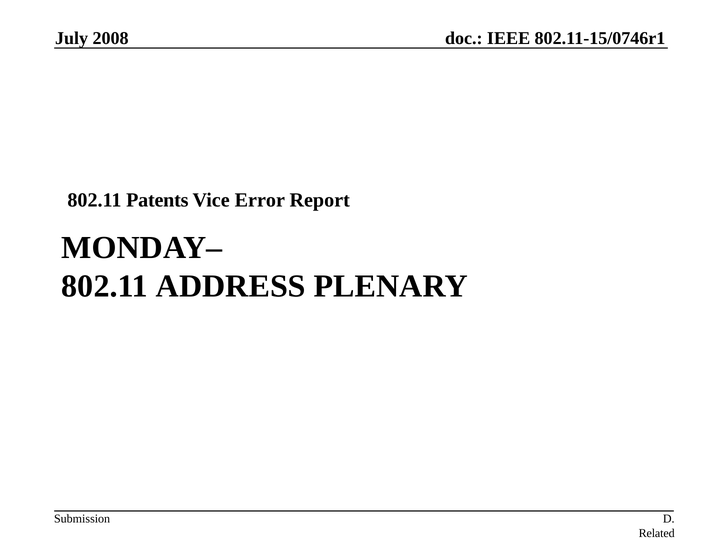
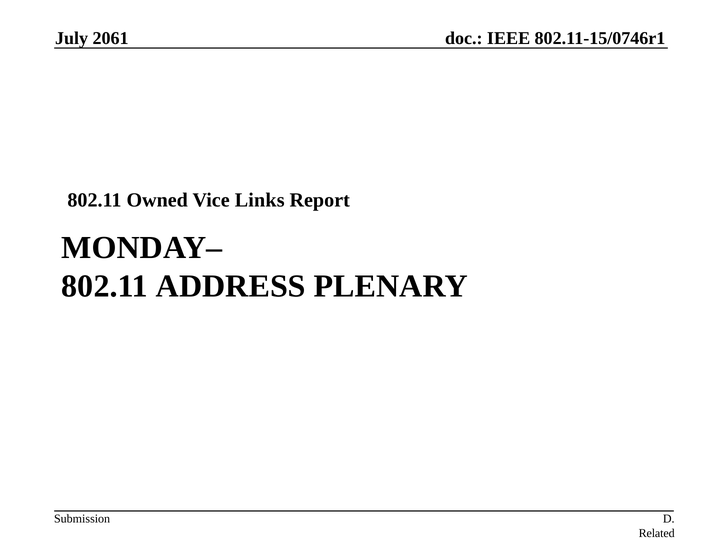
2008: 2008 -> 2061
Patents: Patents -> Owned
Error: Error -> Links
